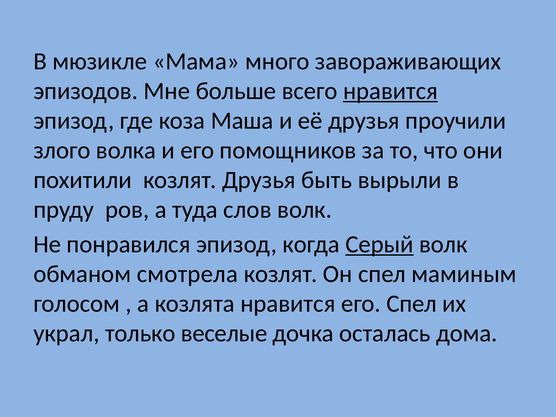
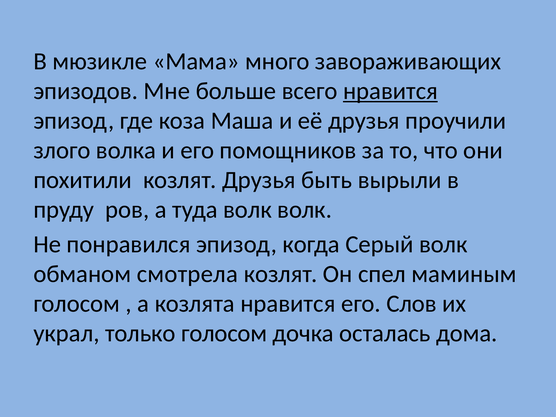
туда слов: слов -> волк
Серый underline: present -> none
его Спел: Спел -> Слов
только веселые: веселые -> голосом
